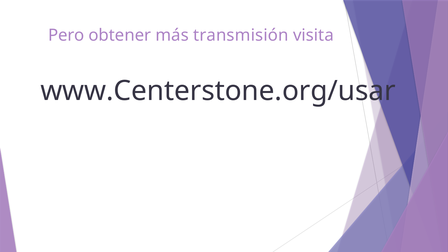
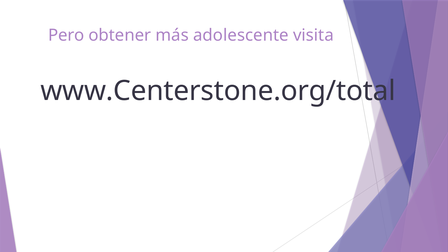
transmisión: transmisión -> adolescente
www.Centerstone.org/usar: www.Centerstone.org/usar -> www.Centerstone.org/total
